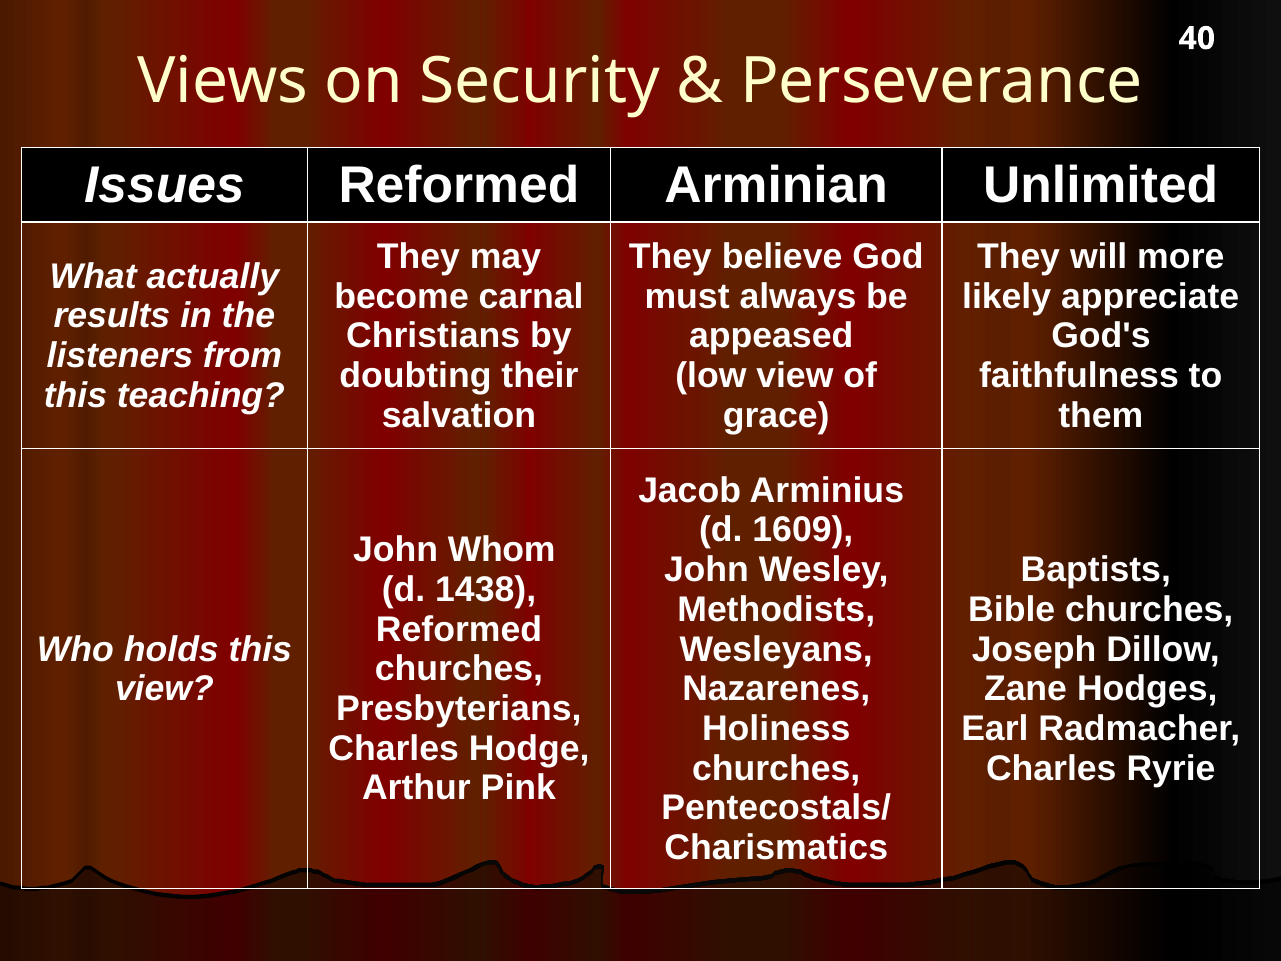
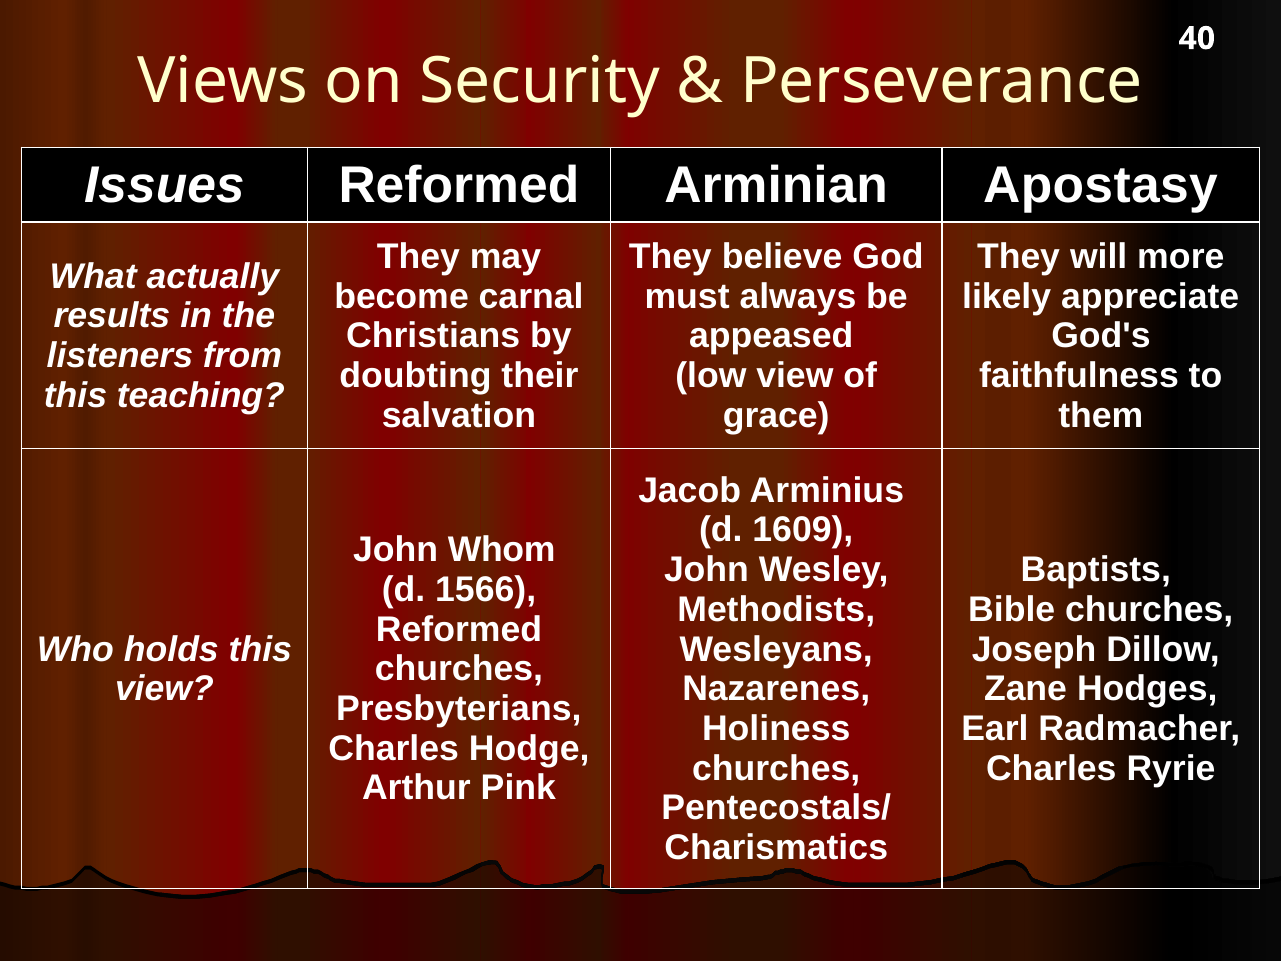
Unlimited: Unlimited -> Apostasy
1438: 1438 -> 1566
